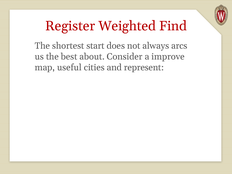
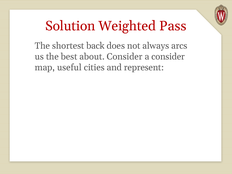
Register: Register -> Solution
Find: Find -> Pass
start: start -> back
a improve: improve -> consider
